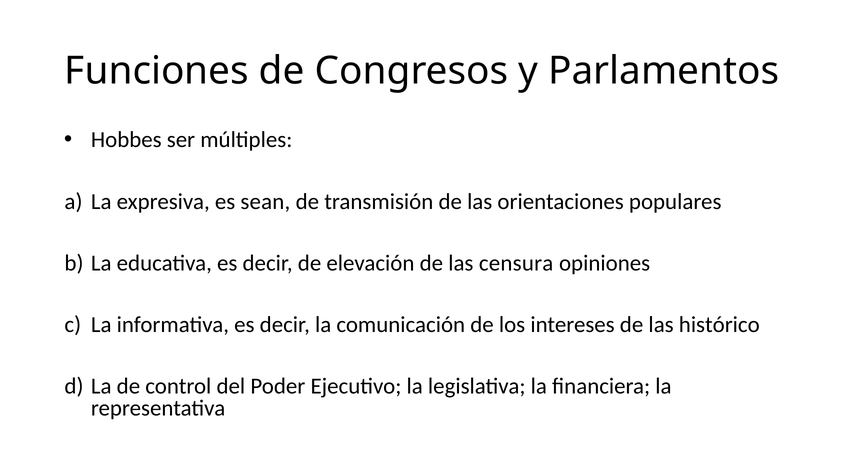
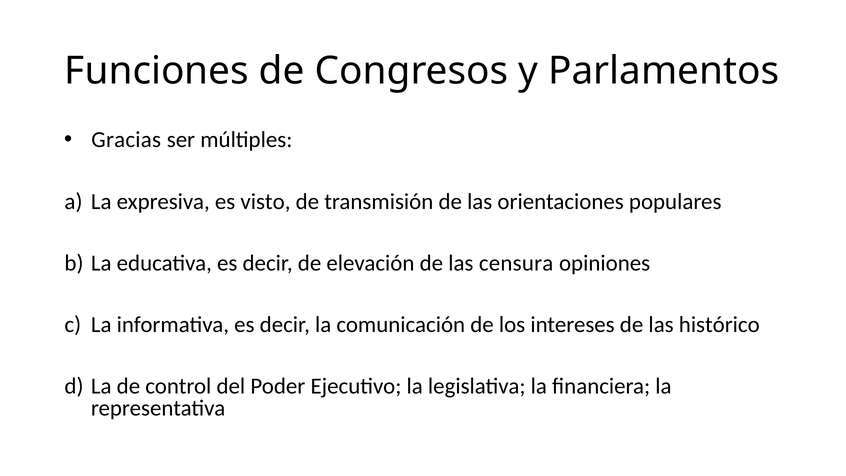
Hobbes: Hobbes -> Gracias
sean: sean -> visto
